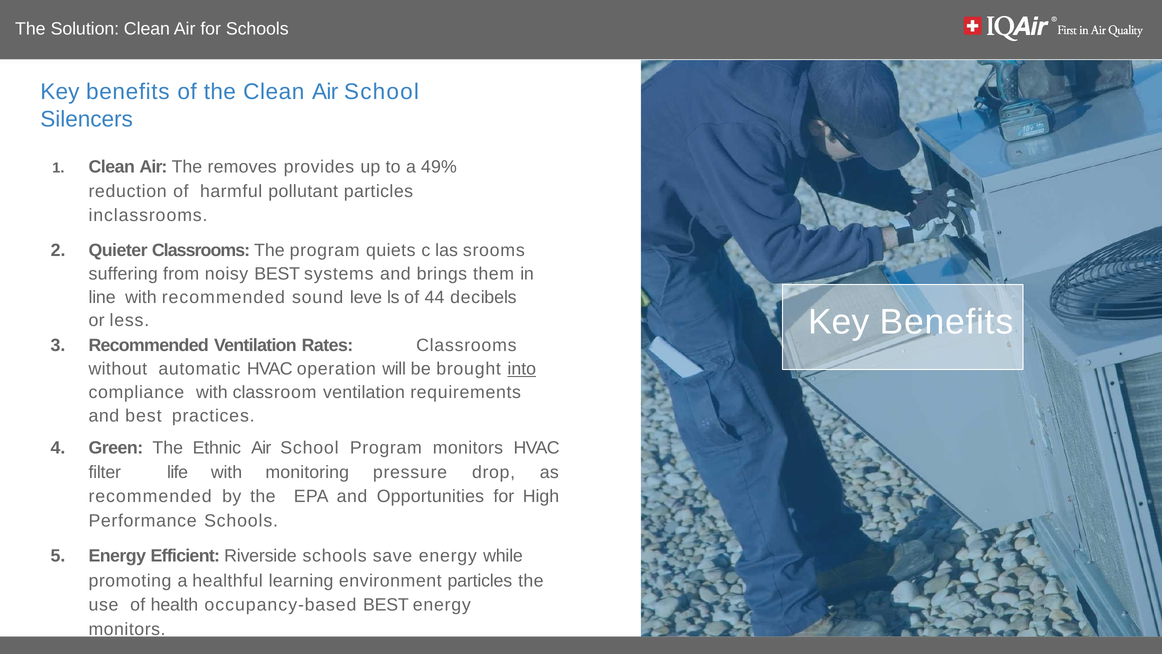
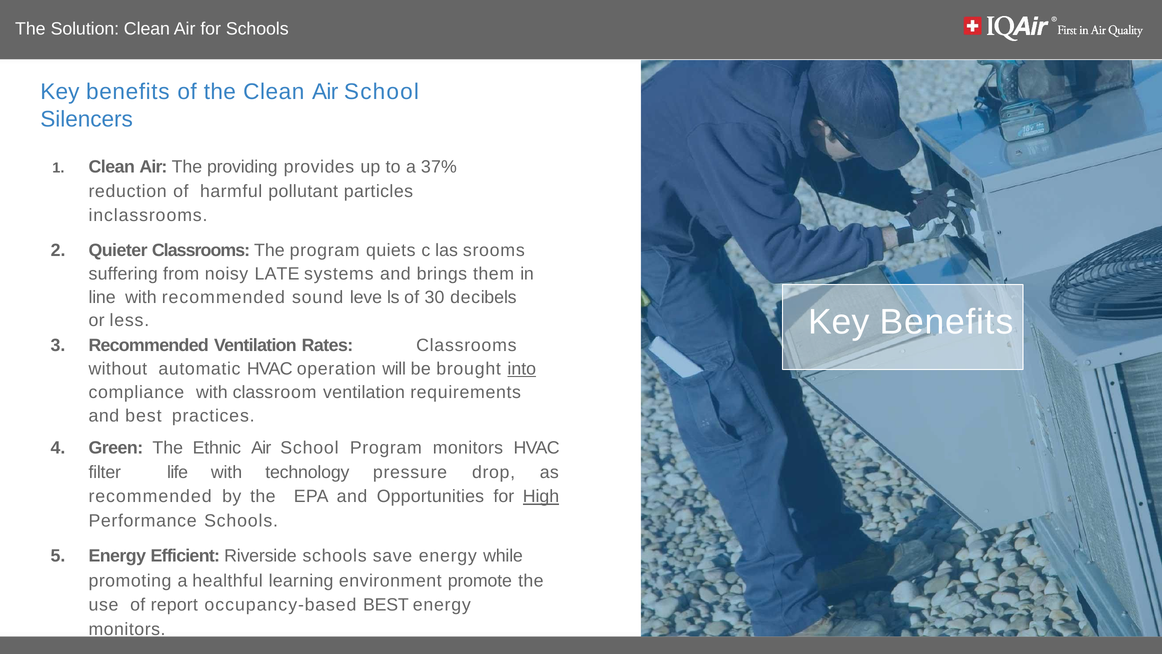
removes: removes -> providing
49%: 49% -> 37%
noisy BEST: BEST -> LATE
44: 44 -> 30
monitoring: monitoring -> technology
High underline: none -> present
environment particles: particles -> promote
health: health -> report
